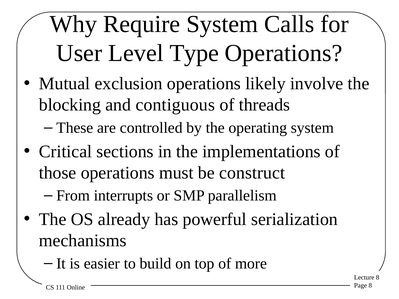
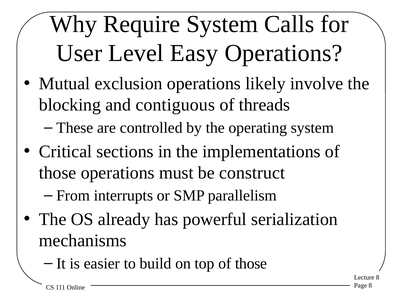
Type: Type -> Easy
top of more: more -> those
